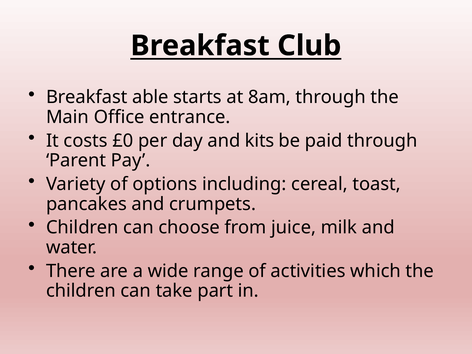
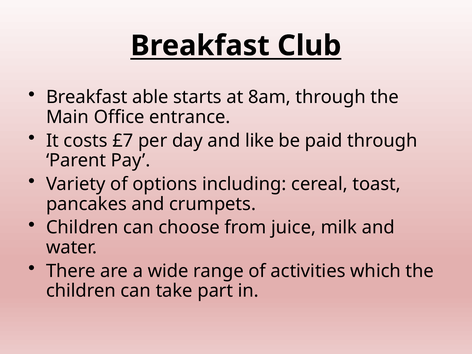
£0: £0 -> £7
kits: kits -> like
